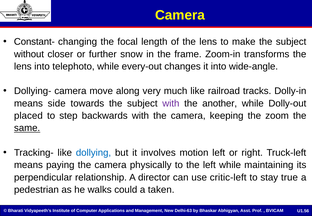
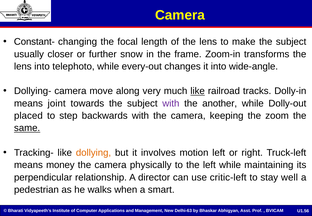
without: without -> usually
like at (198, 91) underline: none -> present
side: side -> joint
dollying colour: blue -> orange
paying: paying -> money
true: true -> well
could: could -> when
taken: taken -> smart
